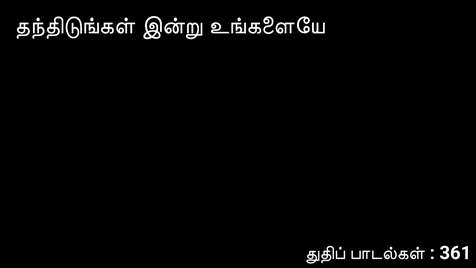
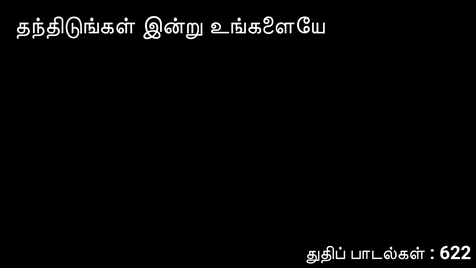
361: 361 -> 622
